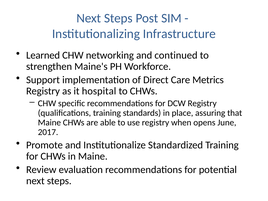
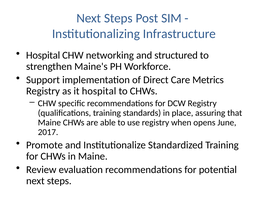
Learned at (43, 55): Learned -> Hospital
continued: continued -> structured
